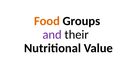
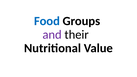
Food colour: orange -> blue
